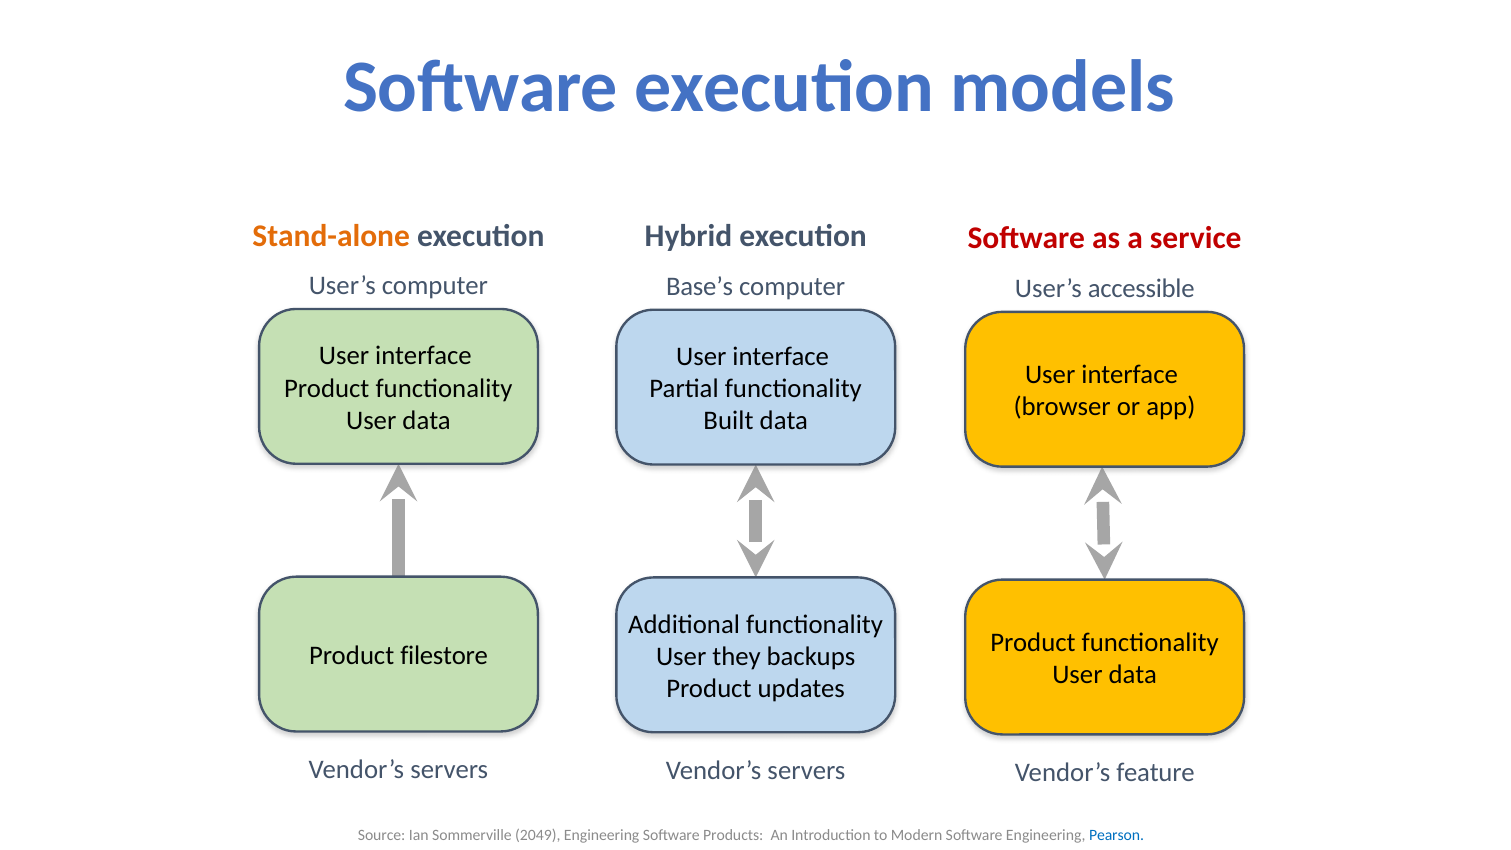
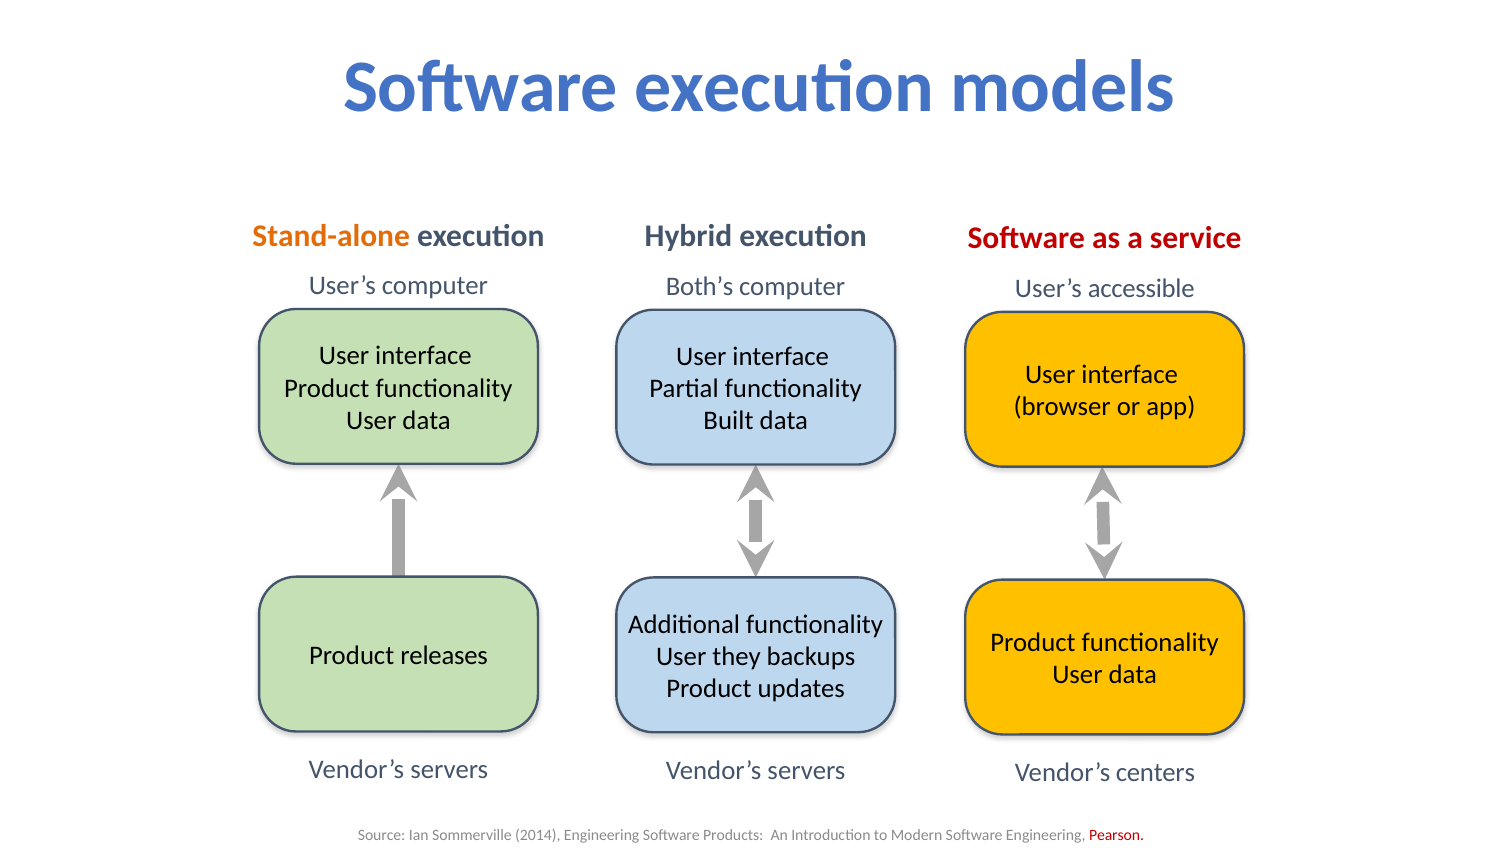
Base’s: Base’s -> Both’s
filestore: filestore -> releases
feature: feature -> centers
2049: 2049 -> 2014
Pearson colour: blue -> red
